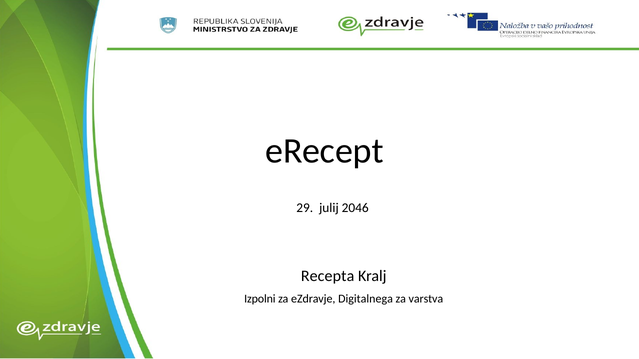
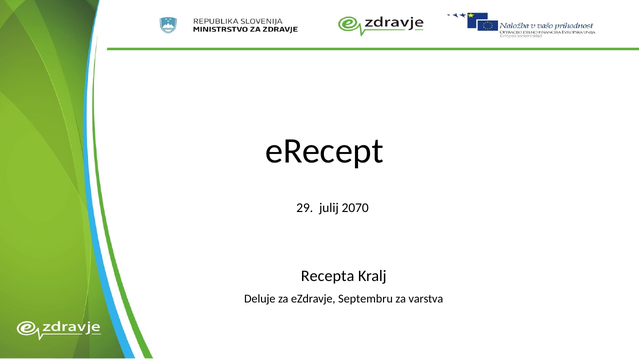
2046: 2046 -> 2070
Izpolni: Izpolni -> Deluje
Digitalnega: Digitalnega -> Septembru
